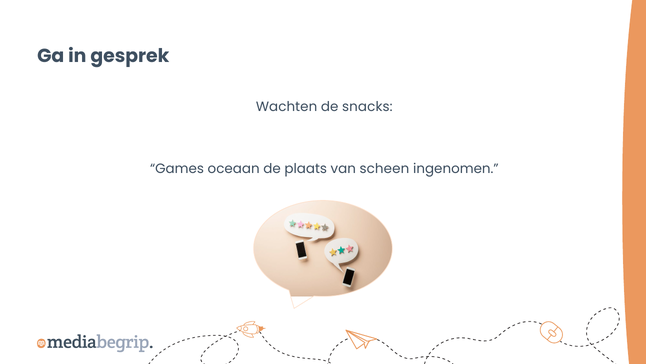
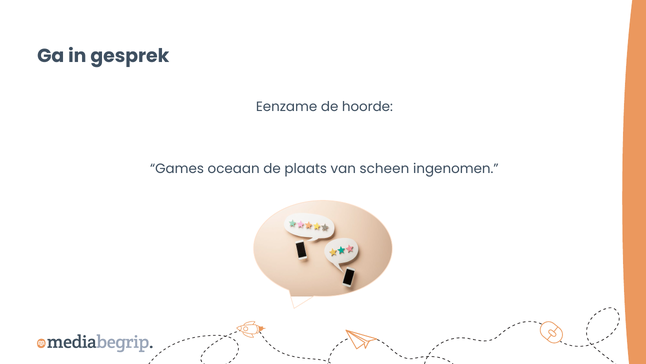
Wachten: Wachten -> Eenzame
snacks: snacks -> hoorde
